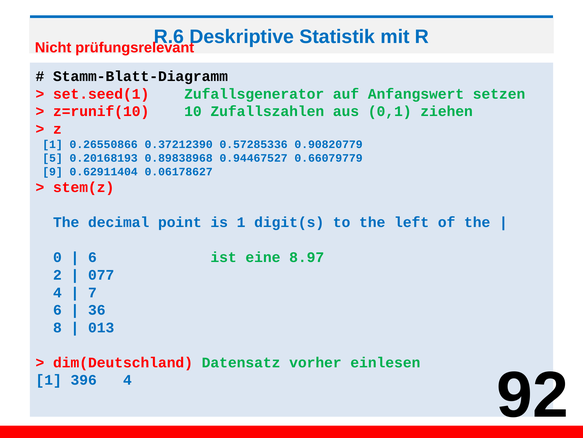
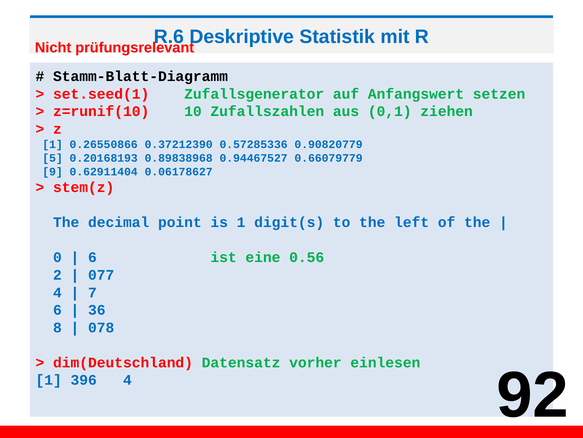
8.97: 8.97 -> 0.56
013: 013 -> 078
